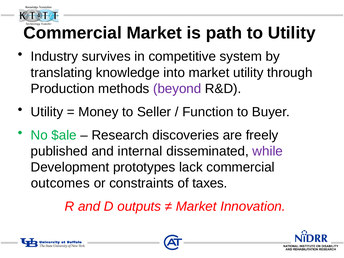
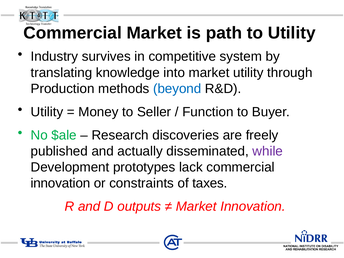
beyond colour: purple -> blue
internal: internal -> actually
outcomes at (60, 183): outcomes -> innovation
